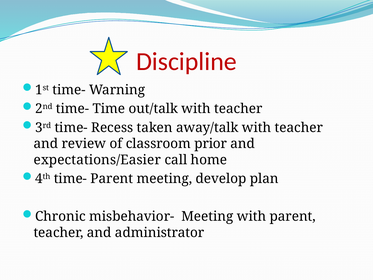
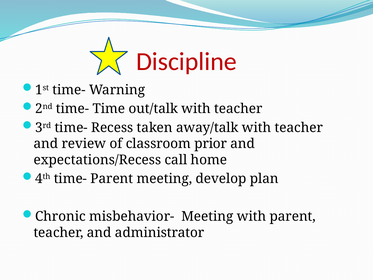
expectations/Easier: expectations/Easier -> expectations/Recess
